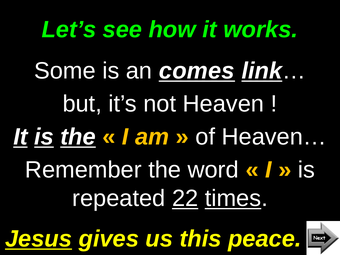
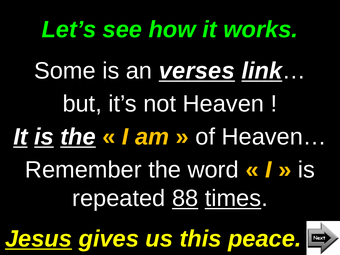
comes: comes -> verses
22: 22 -> 88
